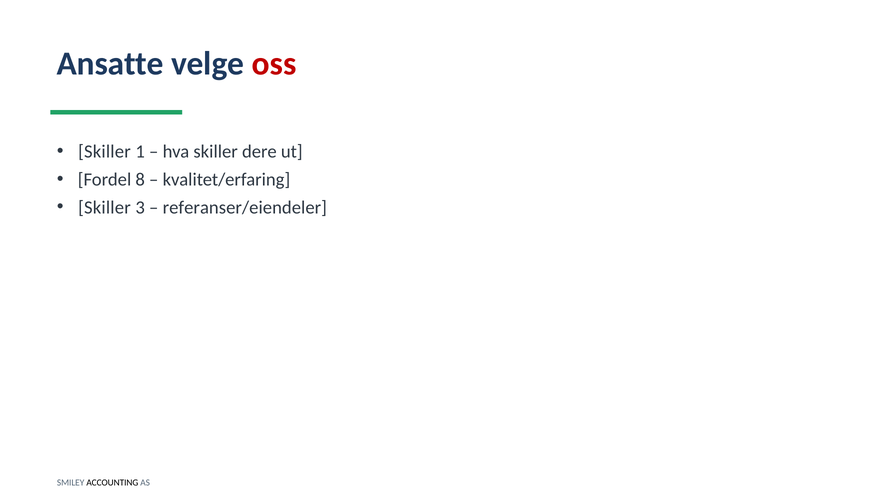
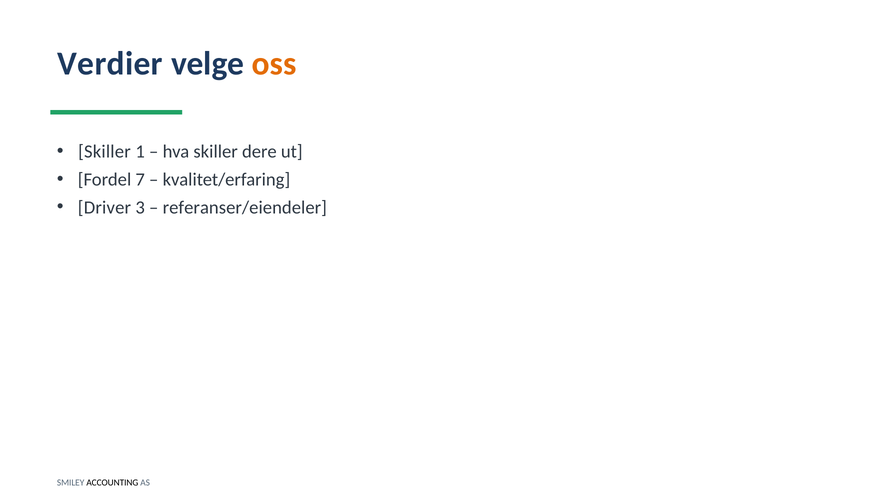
Ansatte: Ansatte -> Verdier
oss colour: red -> orange
8: 8 -> 7
Skiller at (104, 207): Skiller -> Driver
